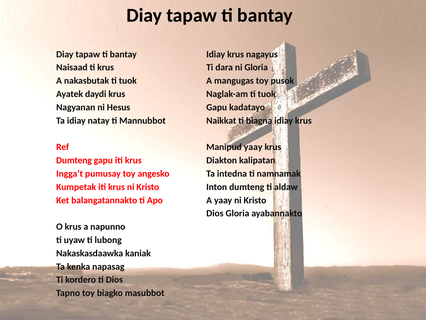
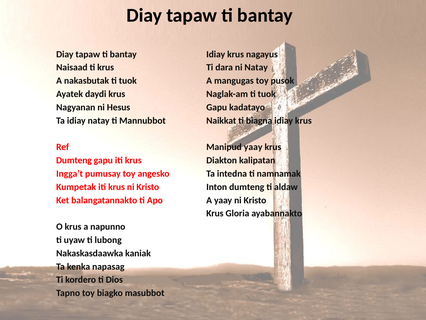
ni Gloria: Gloria -> Natay
Dios at (215, 213): Dios -> Krus
